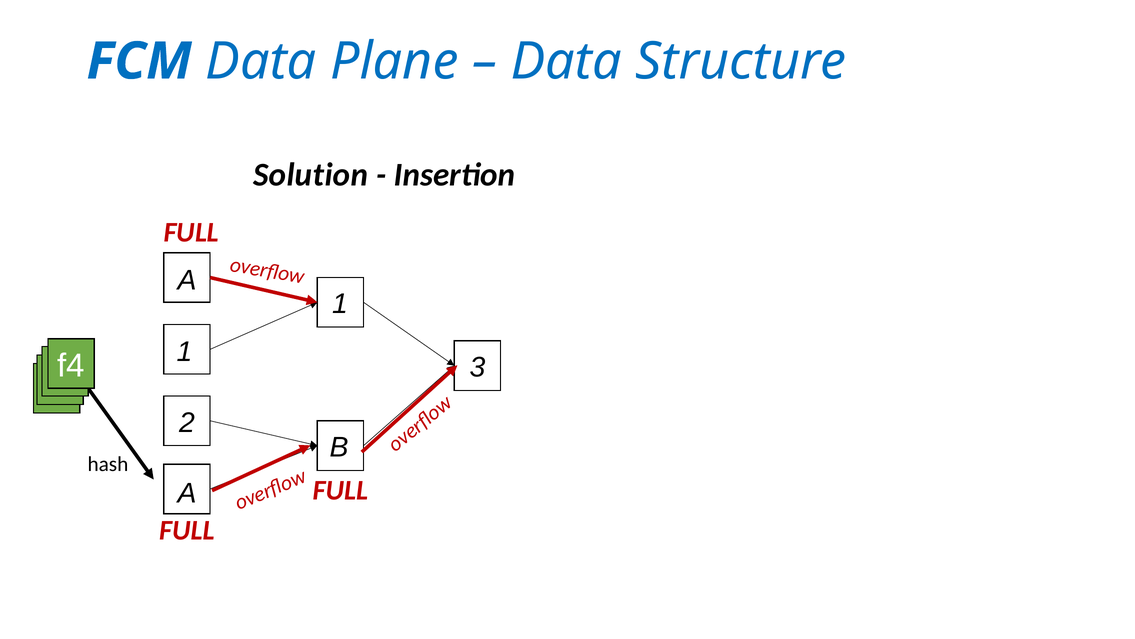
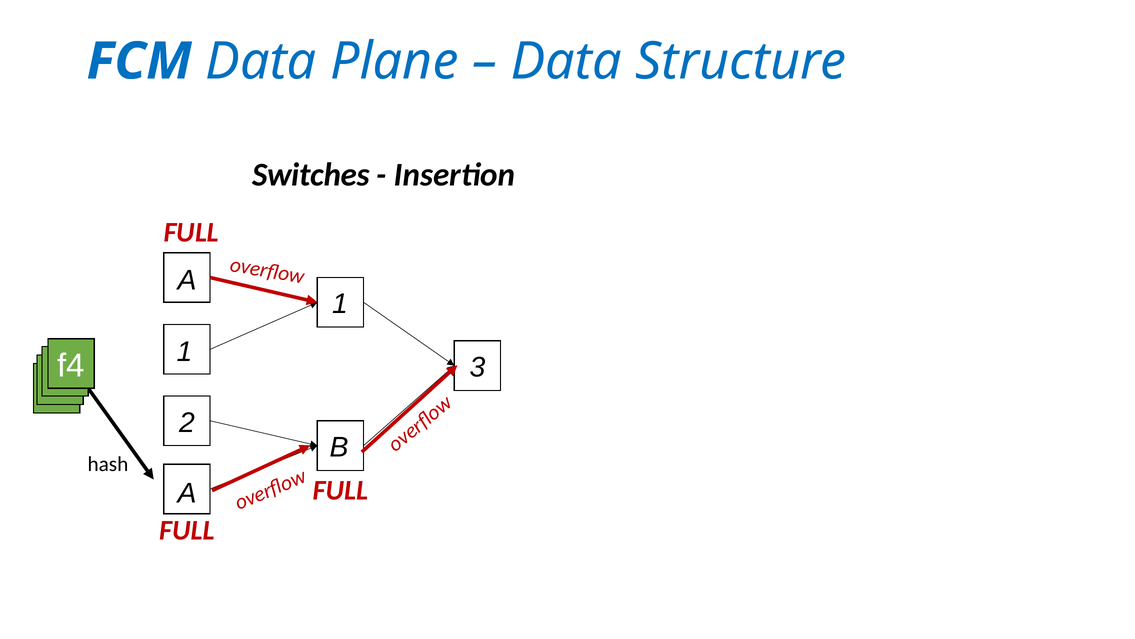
Solution: Solution -> Switches
